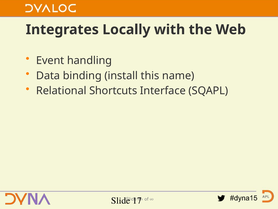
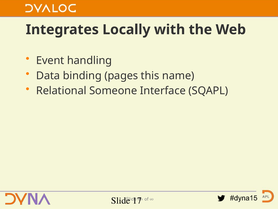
install: install -> pages
Shortcuts: Shortcuts -> Someone
